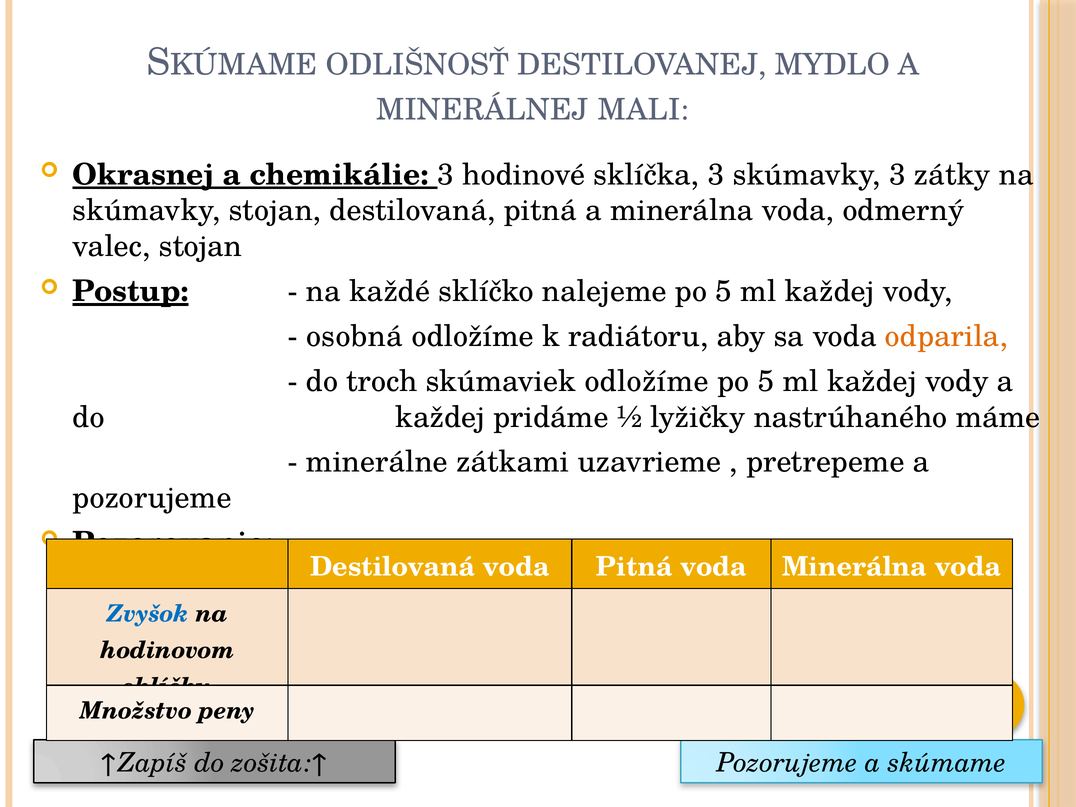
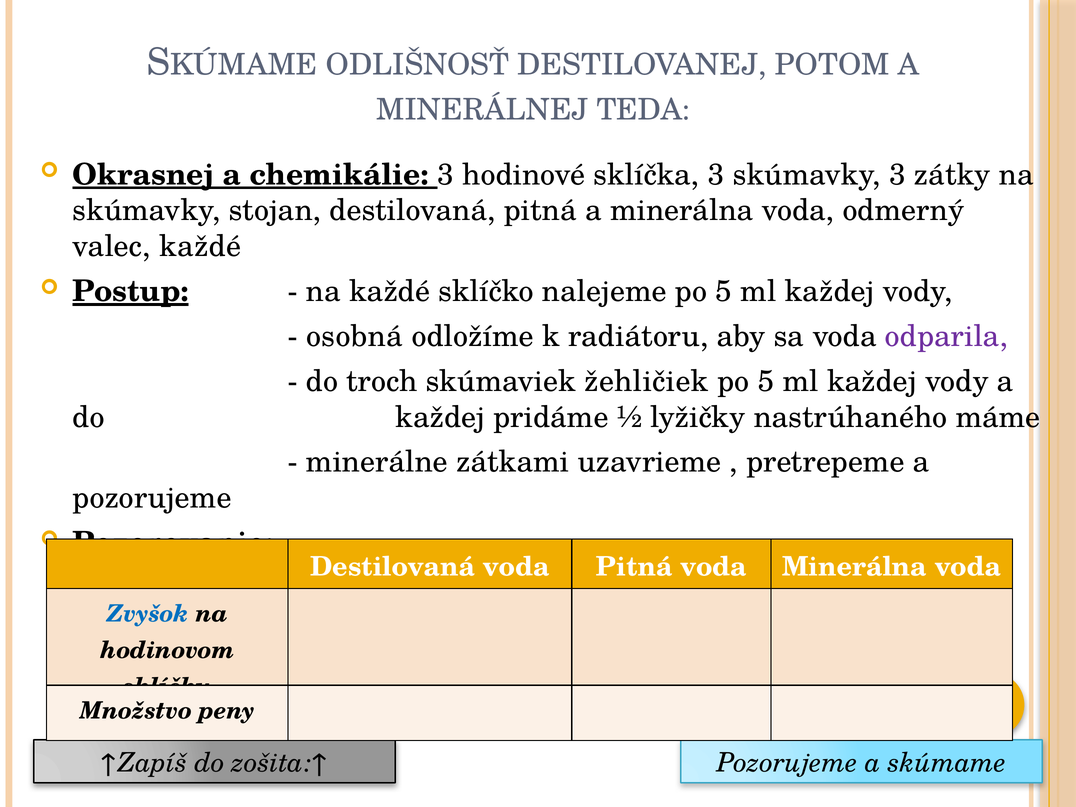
MYDLO: MYDLO -> POTOM
MALI: MALI -> TEDA
valec stojan: stojan -> každé
odparila colour: orange -> purple
skúmaviek odložíme: odložíme -> žehličiek
